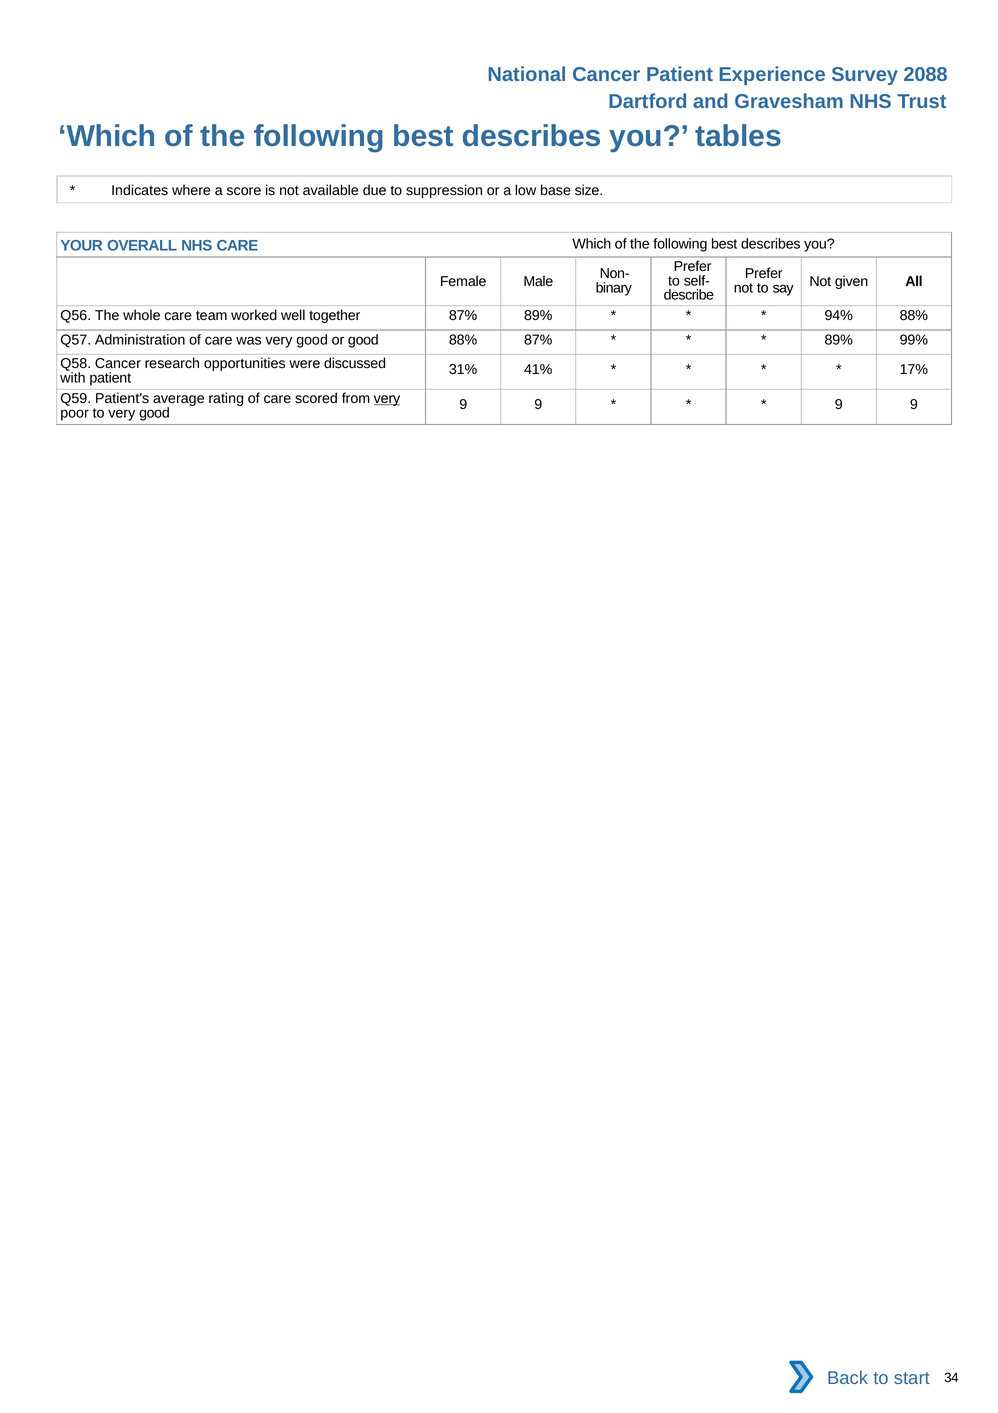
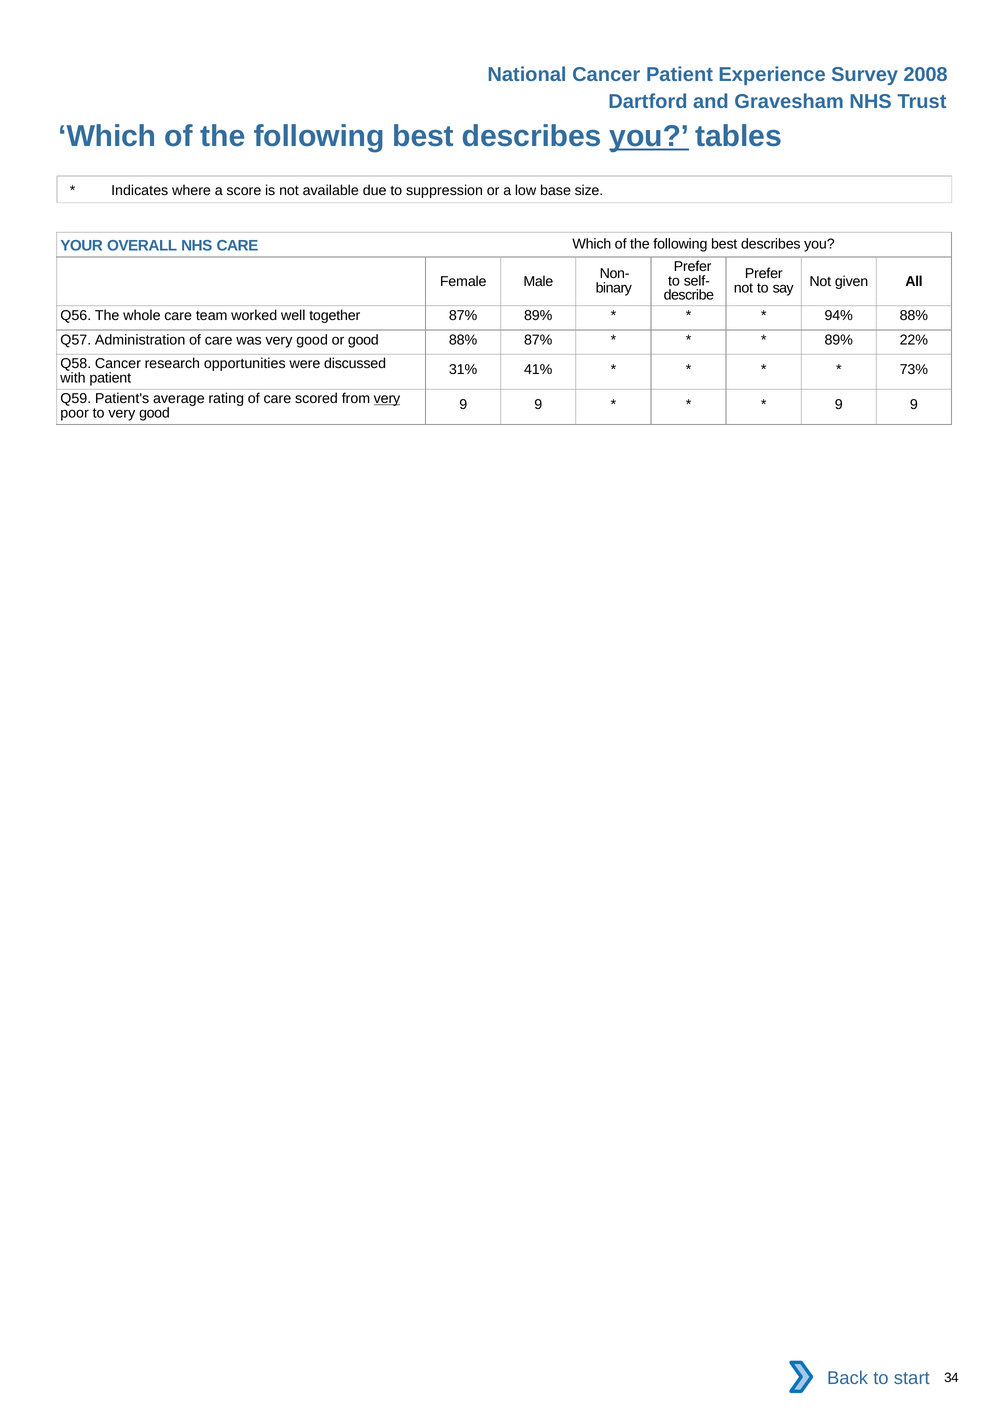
2088: 2088 -> 2008
you at (649, 136) underline: none -> present
99%: 99% -> 22%
17%: 17% -> 73%
